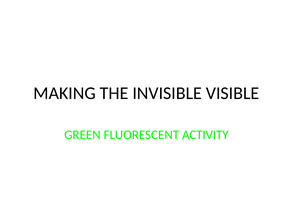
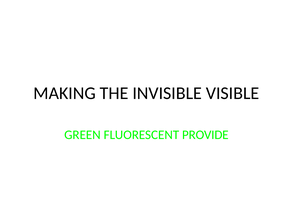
ACTIVITY: ACTIVITY -> PROVIDE
